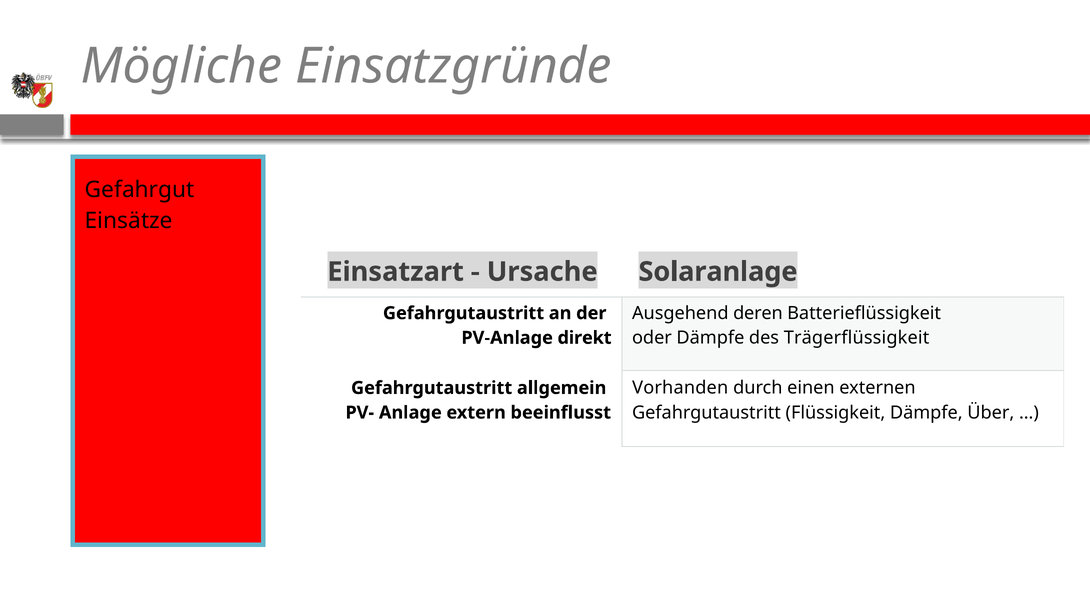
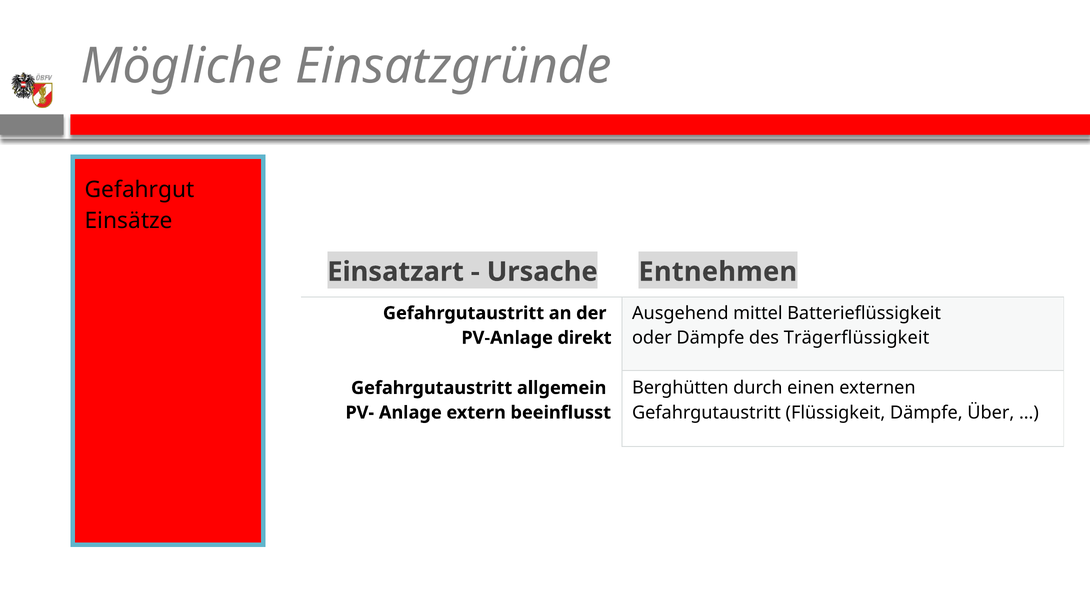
Solaranlage: Solaranlage -> Entnehmen
deren: deren -> mittel
Vorhanden: Vorhanden -> Berghütten
